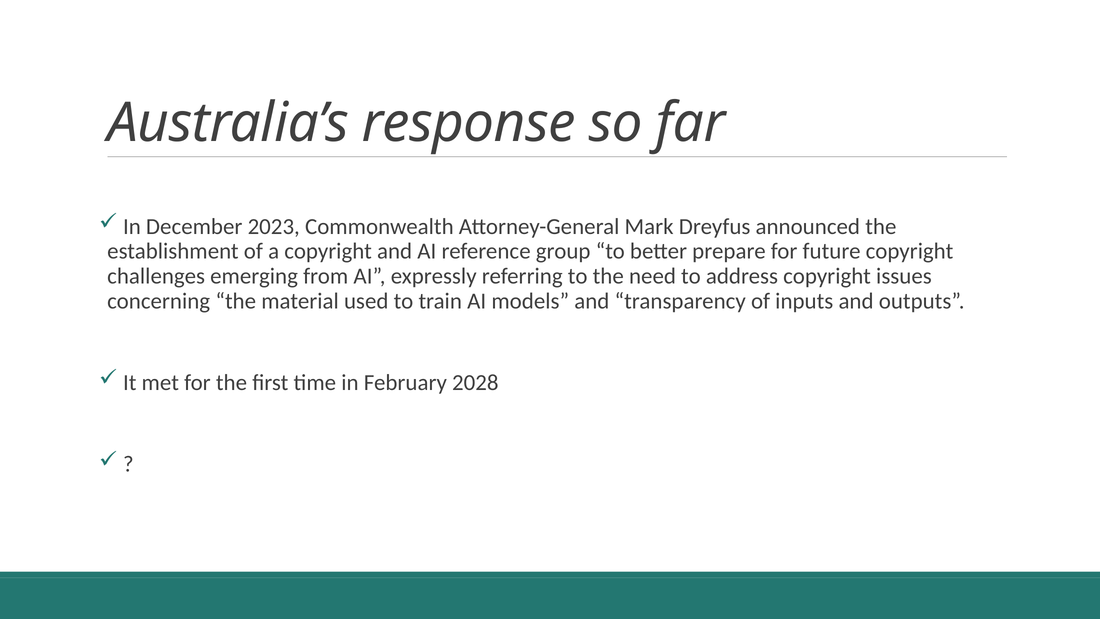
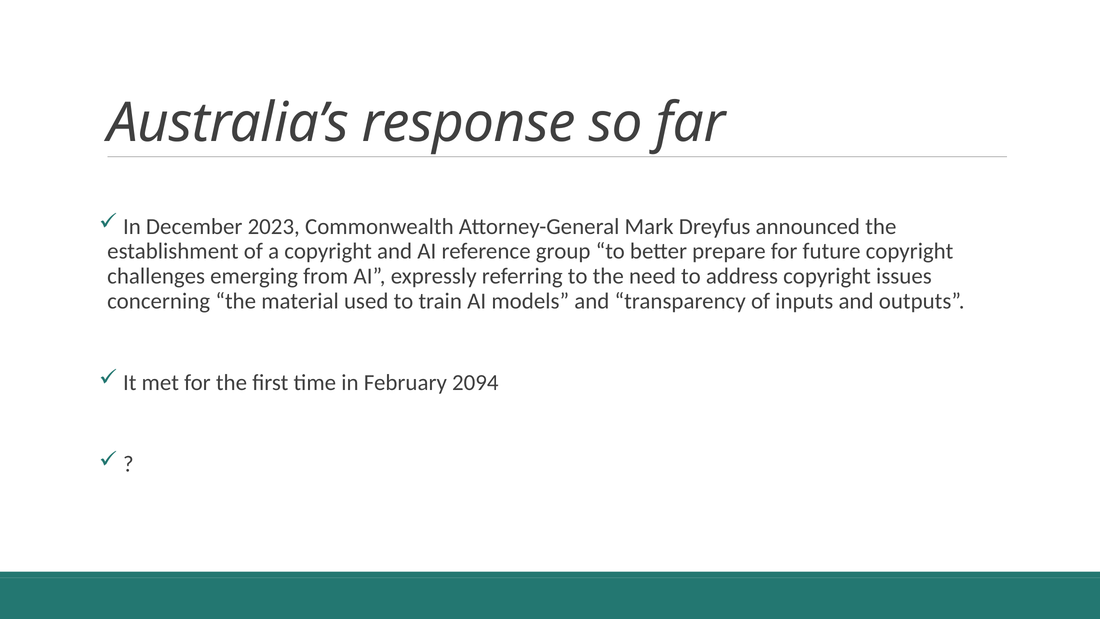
2028: 2028 -> 2094
